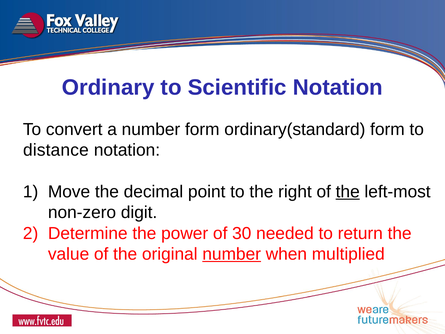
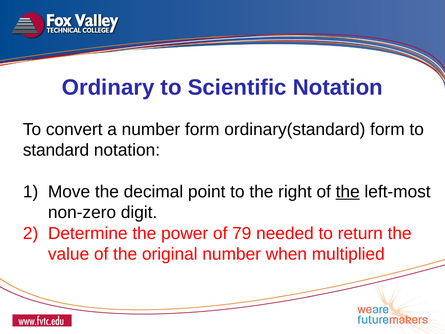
distance: distance -> standard
30: 30 -> 79
number at (232, 254) underline: present -> none
